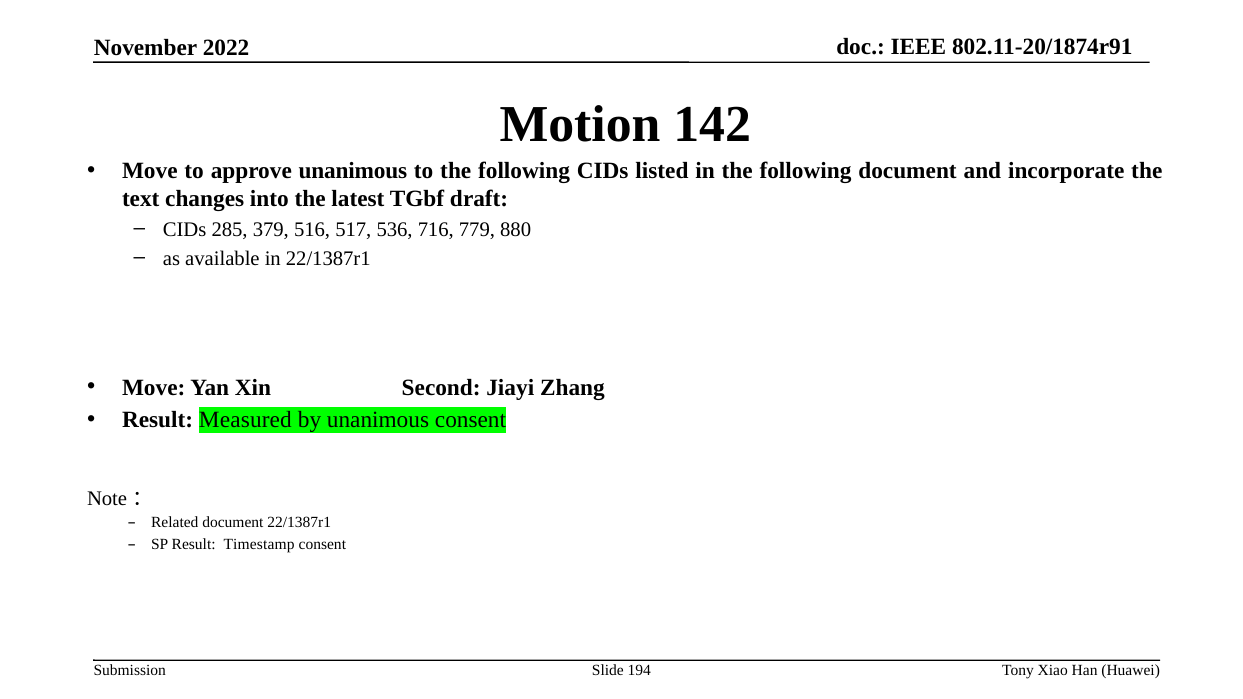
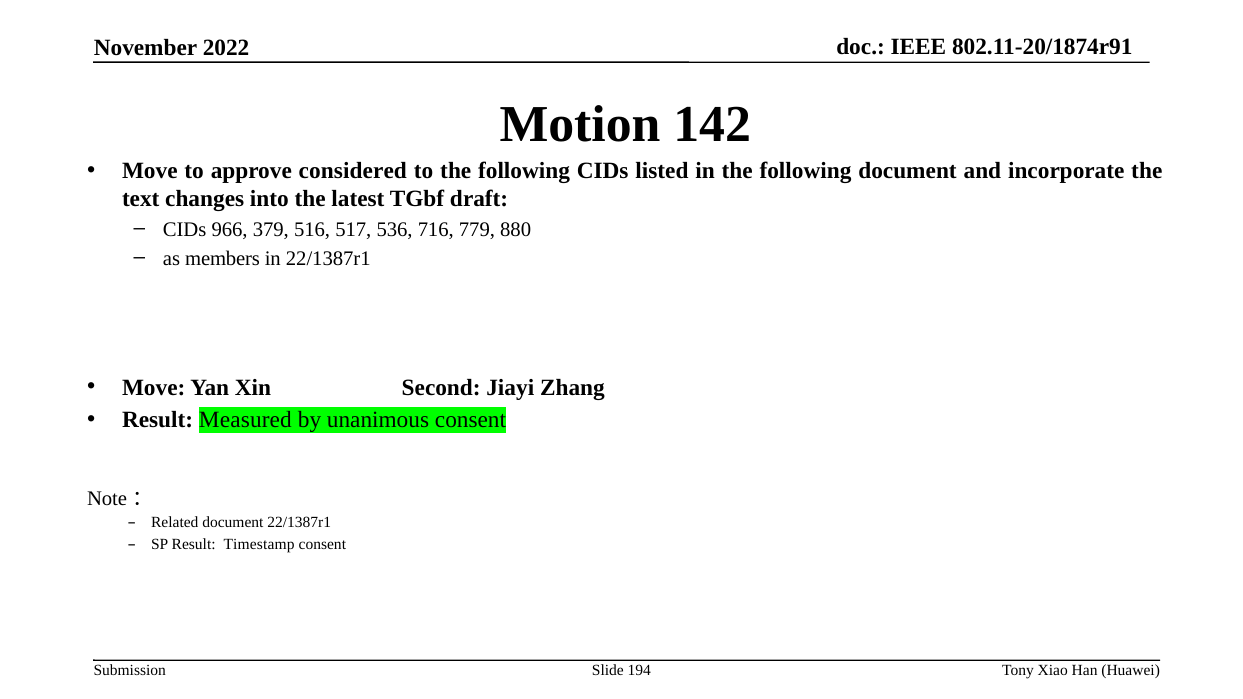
approve unanimous: unanimous -> considered
285: 285 -> 966
available: available -> members
